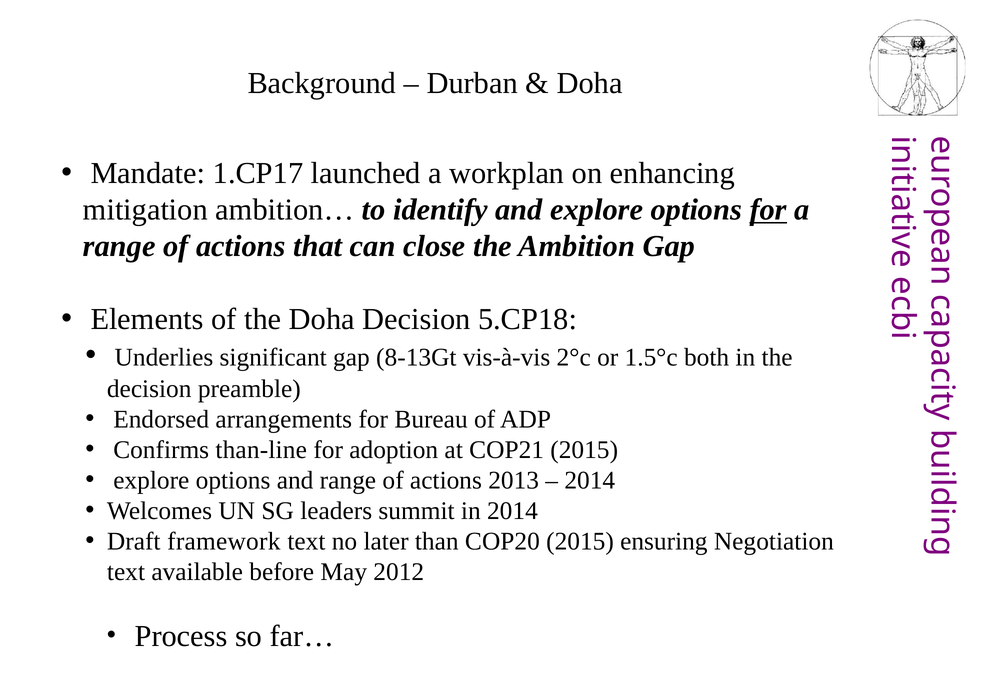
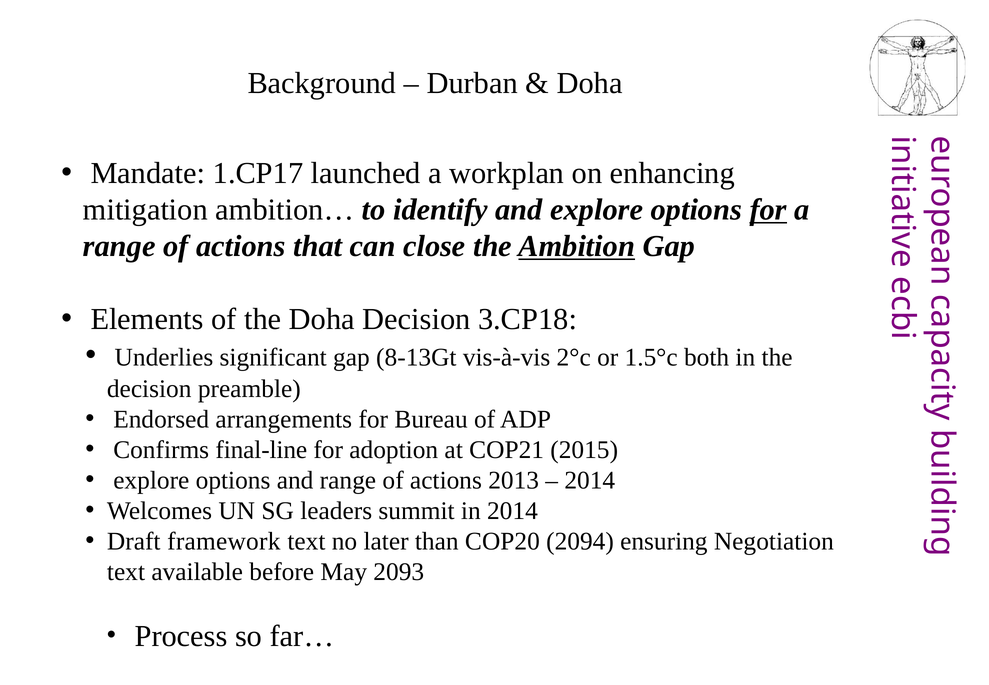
Ambition underline: none -> present
5.CP18: 5.CP18 -> 3.CP18
than-line: than-line -> final-line
COP20 2015: 2015 -> 2094
2012: 2012 -> 2093
